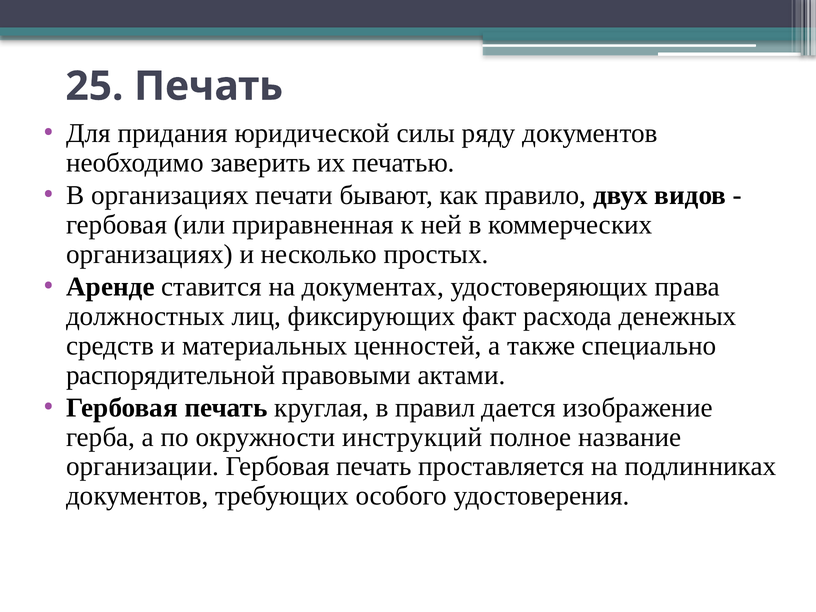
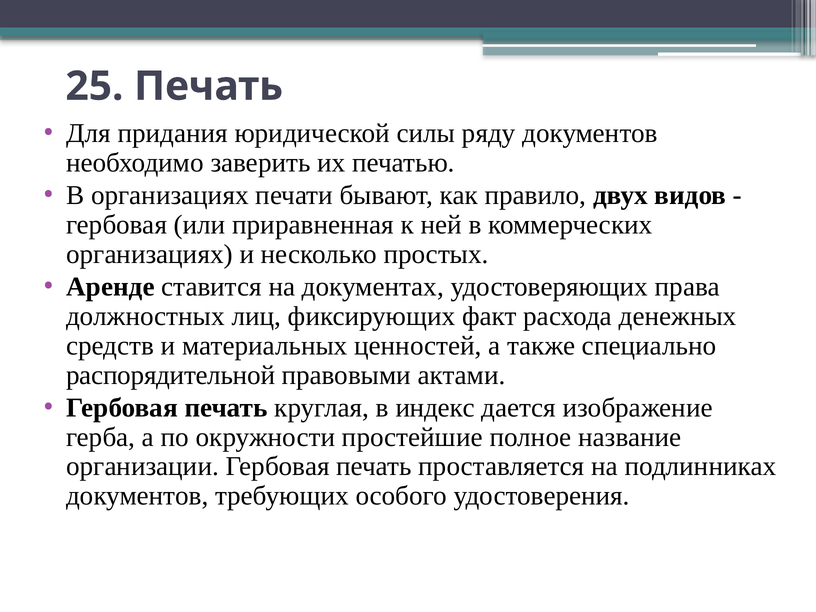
правил: правил -> индекс
инструкций: инструкций -> простейшие
